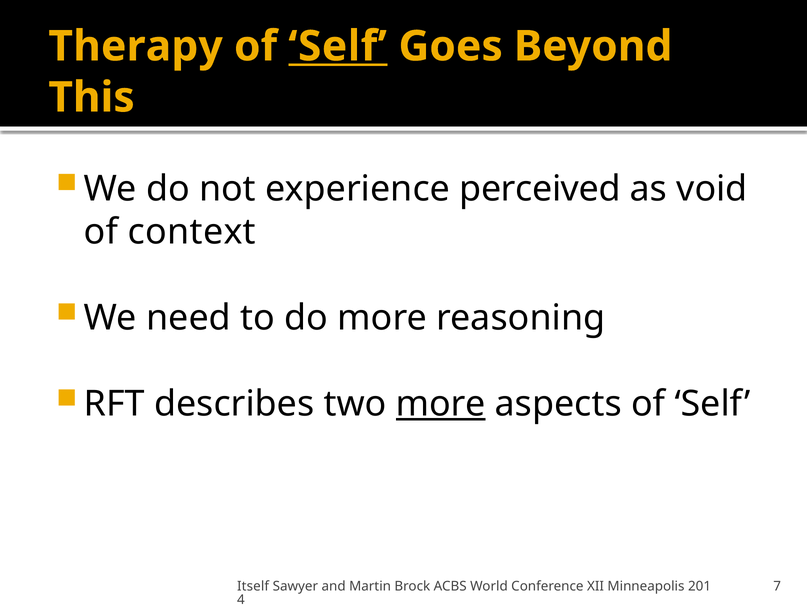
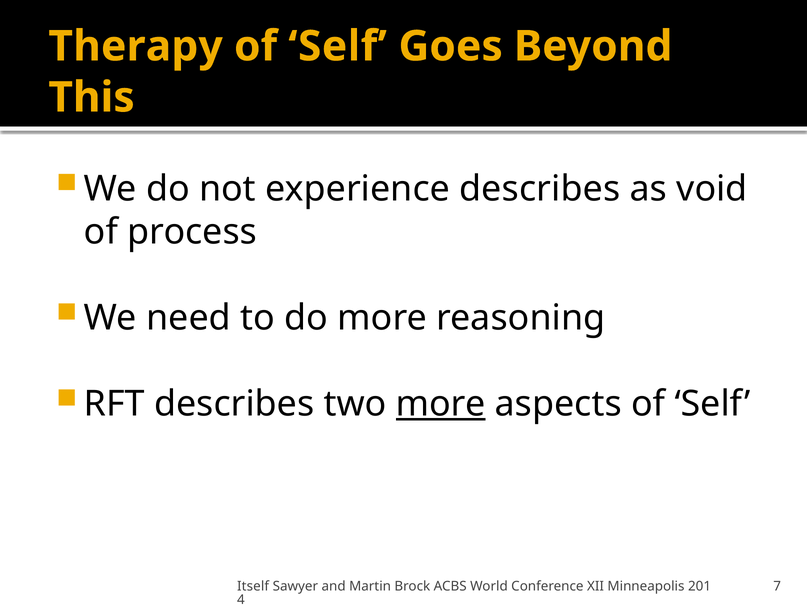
Self at (338, 46) underline: present -> none
experience perceived: perceived -> describes
context: context -> process
